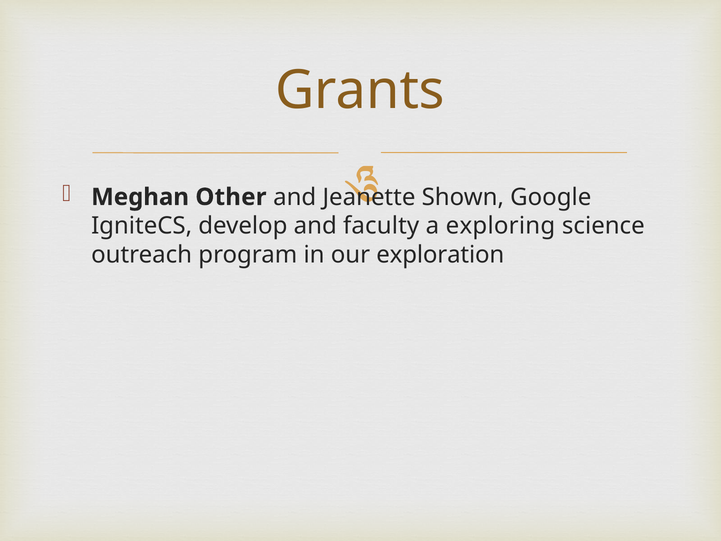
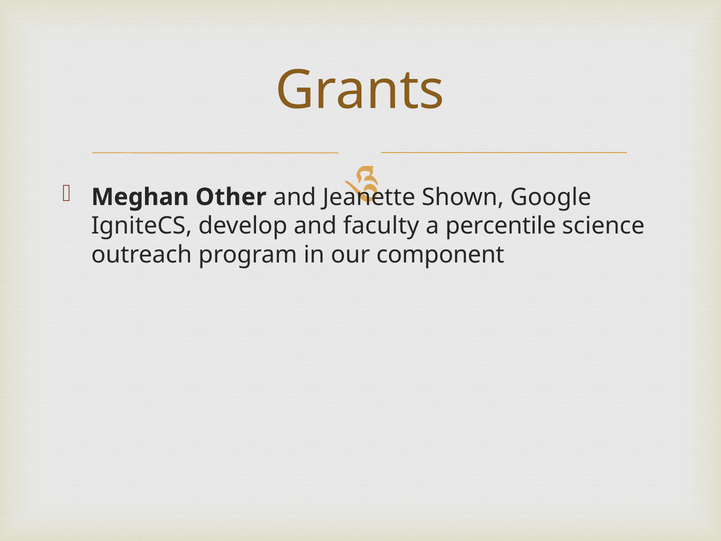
exploring: exploring -> percentile
exploration: exploration -> component
